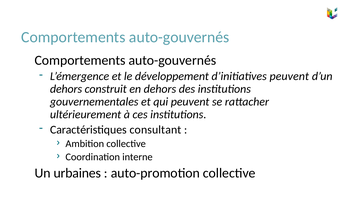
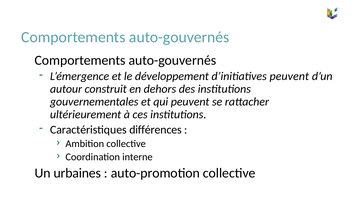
dehors at (66, 89): dehors -> autour
consultant: consultant -> différences
